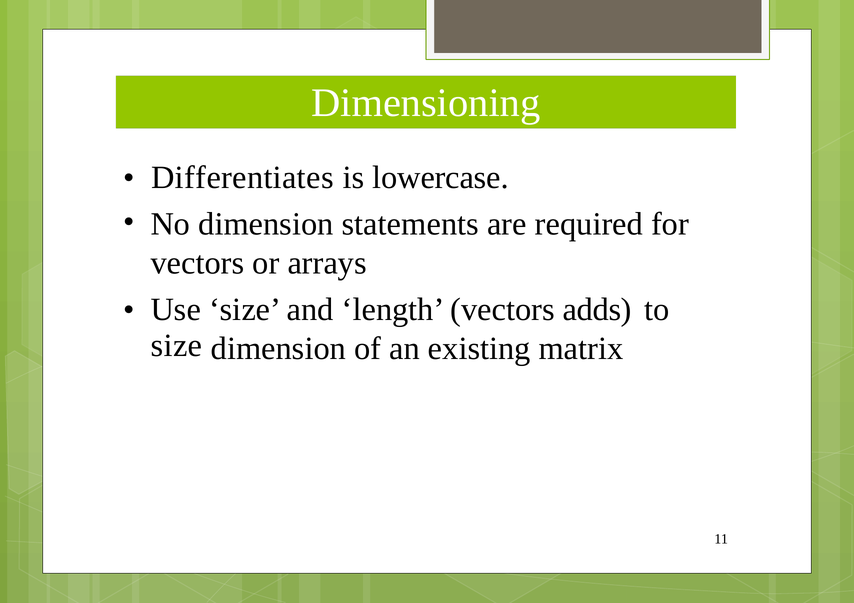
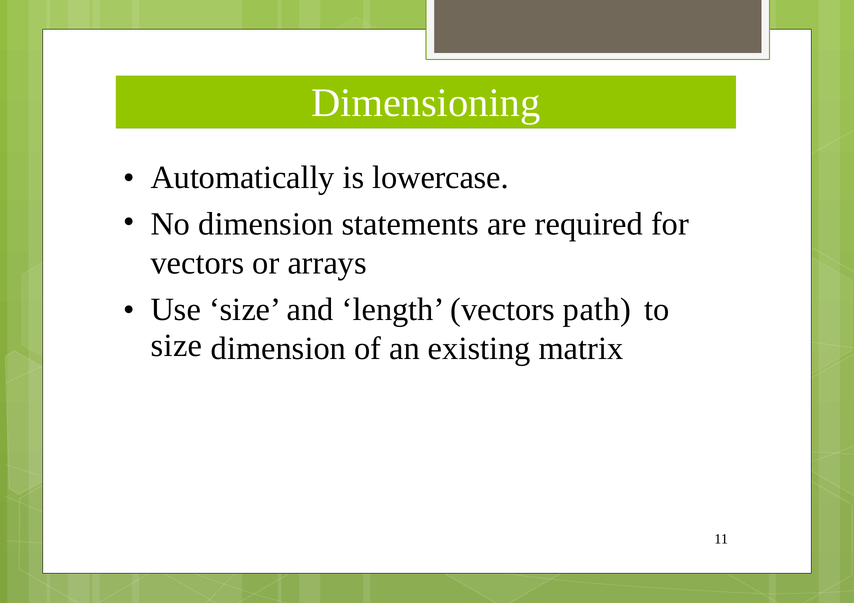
Differentiates: Differentiates -> Automatically
adds: adds -> path
